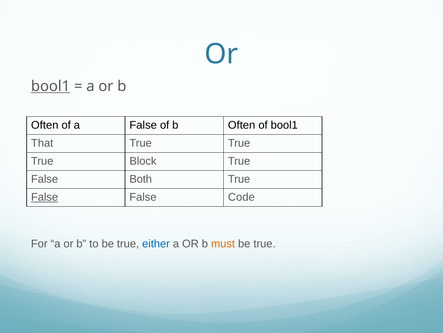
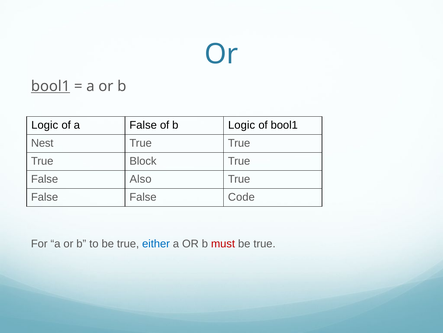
Often at (45, 125): Often -> Logic
of b Often: Often -> Logic
That: That -> Nest
Both: Both -> Also
False at (45, 197) underline: present -> none
must colour: orange -> red
